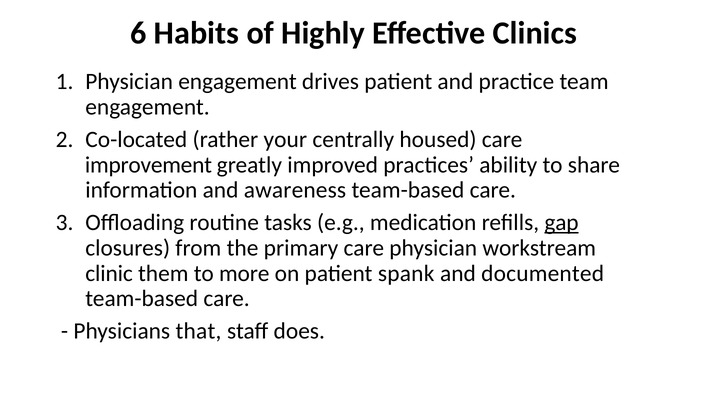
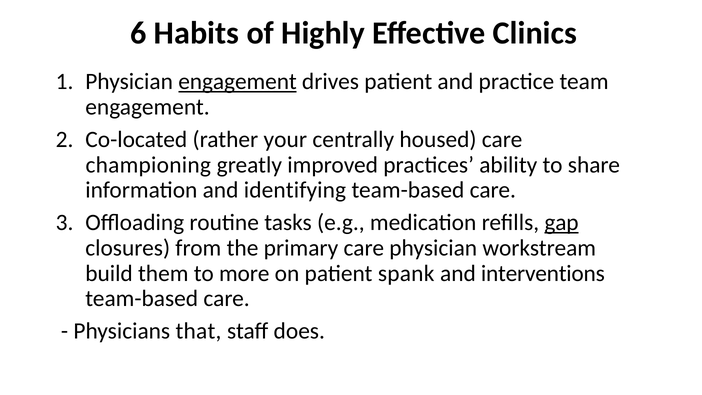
engagement at (238, 82) underline: none -> present
improvement: improvement -> championing
awareness: awareness -> identifying
clinic: clinic -> build
documented: documented -> interventions
